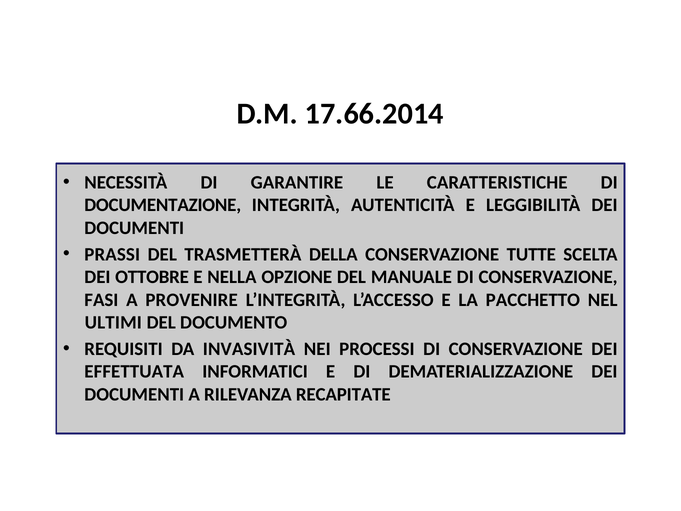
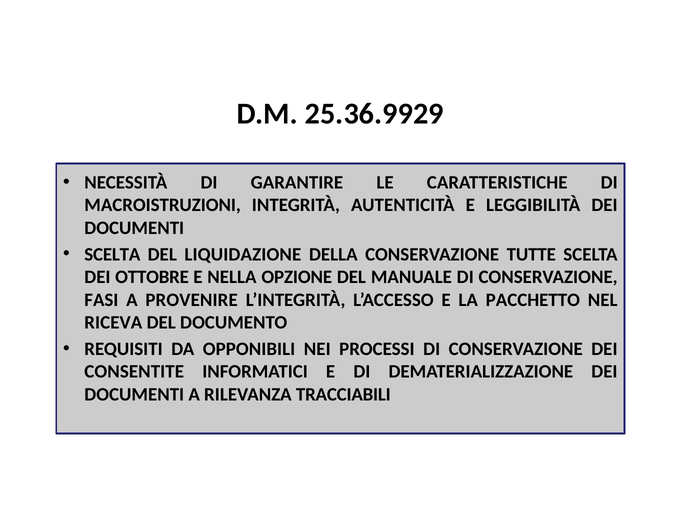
17.66.2014: 17.66.2014 -> 25.36.9929
DOCUMENTAZIONE: DOCUMENTAZIONE -> MACROISTRUZIONI
PRASSI at (112, 254): PRASSI -> SCELTA
TRASMETTERÀ: TRASMETTERÀ -> LIQUIDAZIONE
ULTIMI: ULTIMI -> RICEVA
INVASIVITÀ: INVASIVITÀ -> OPPONIBILI
EFFETTUATA: EFFETTUATA -> CONSENTITE
RECAPITATE: RECAPITATE -> TRACCIABILI
